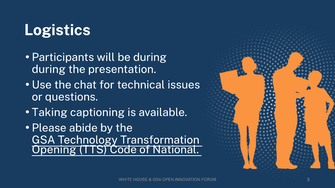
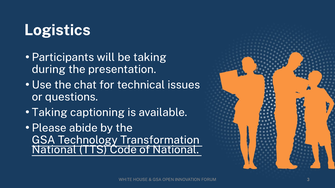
be during: during -> taking
Opening at (54, 150): Opening -> National
